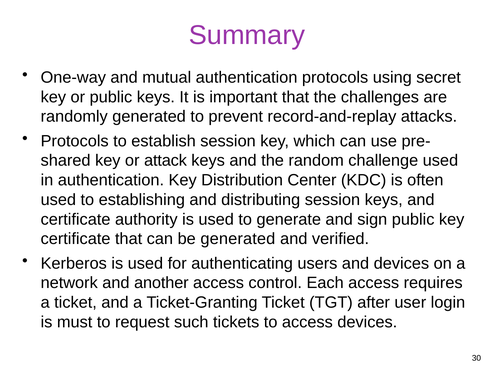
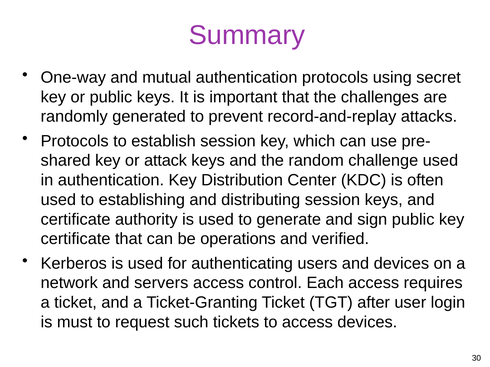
be generated: generated -> operations
another: another -> servers
